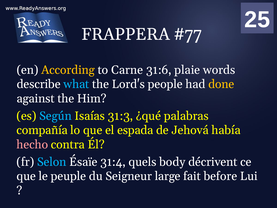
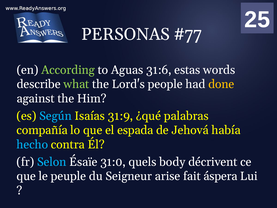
FRAPPERA: FRAPPERA -> PERSONAS
According colour: yellow -> light green
Carne: Carne -> Aguas
plaie: plaie -> estas
what colour: light blue -> light green
31:3: 31:3 -> 31:9
hecho colour: pink -> light blue
31:4: 31:4 -> 31:0
large: large -> arise
before: before -> áspera
